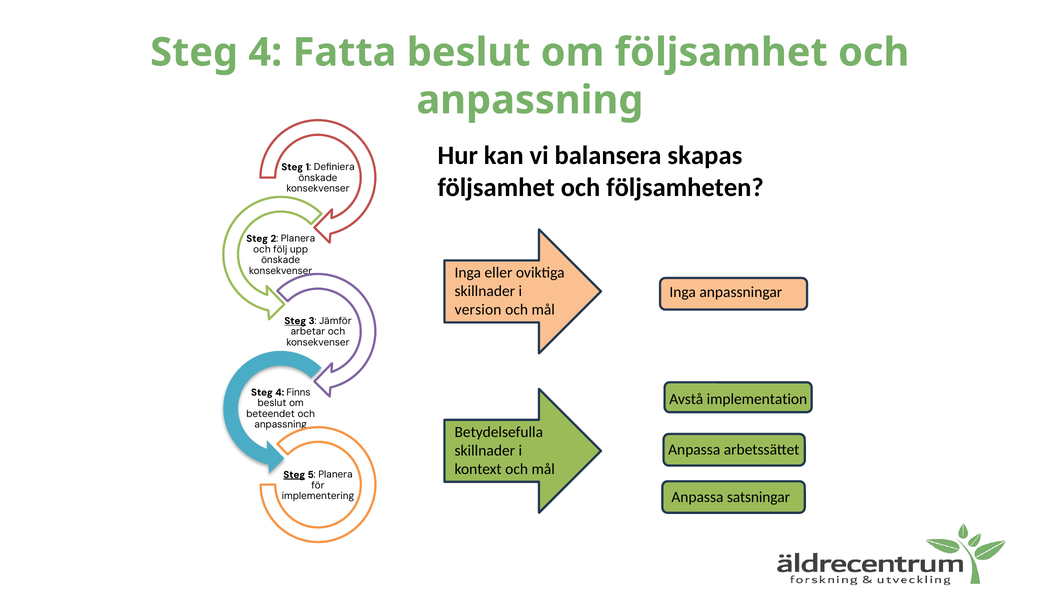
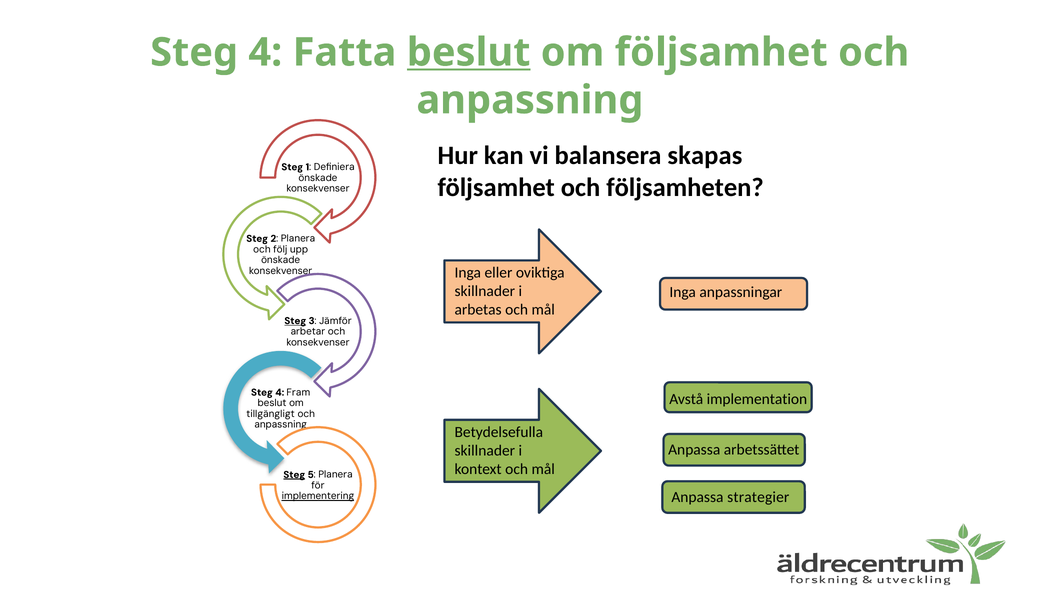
beslut at (469, 52) underline: none -> present
version: version -> arbetas
Finns: Finns -> Fram
beteendet: beteendet -> tillgängligt
satsningar: satsningar -> strategier
implementering underline: none -> present
